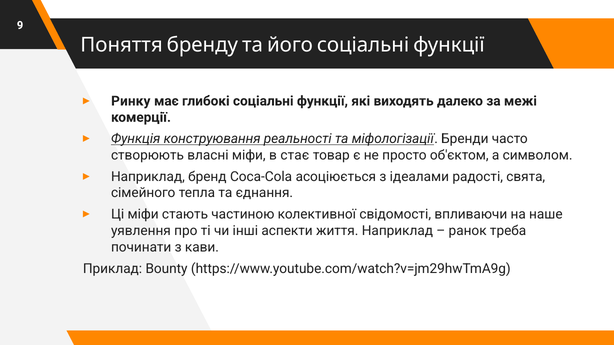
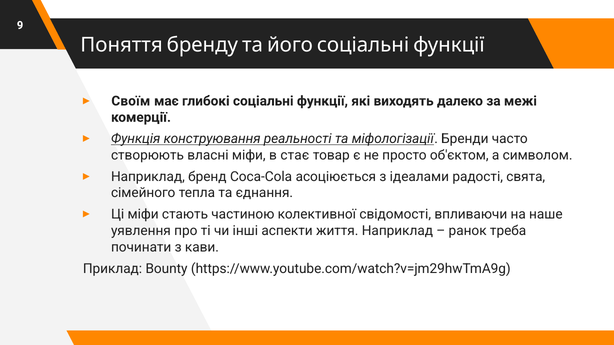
Ринку: Ринку -> Своїм
